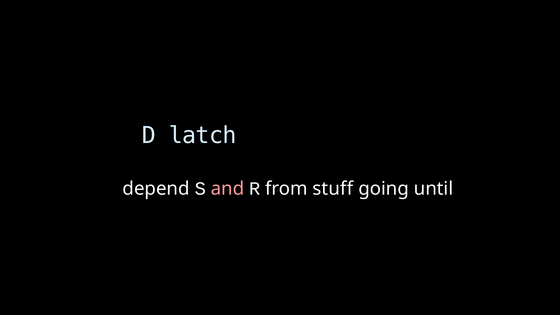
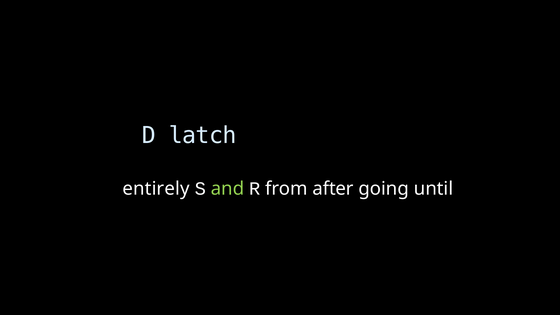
depend: depend -> entirely
and colour: pink -> light green
stuff: stuff -> after
